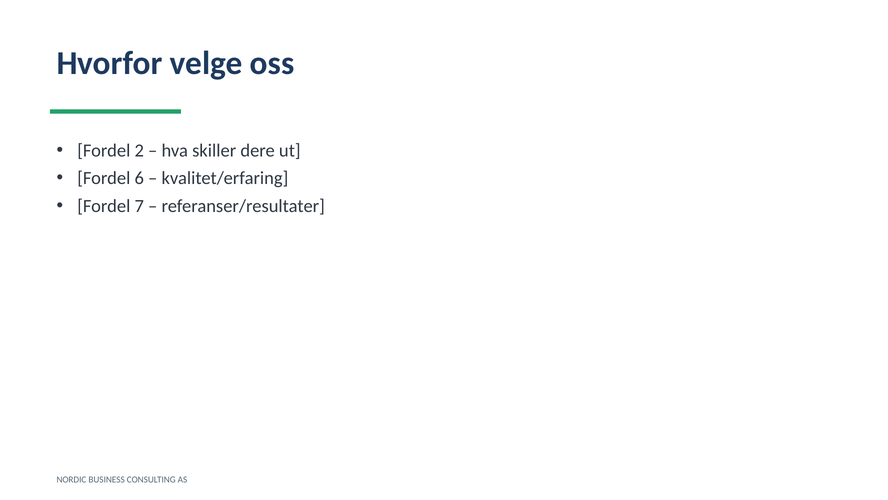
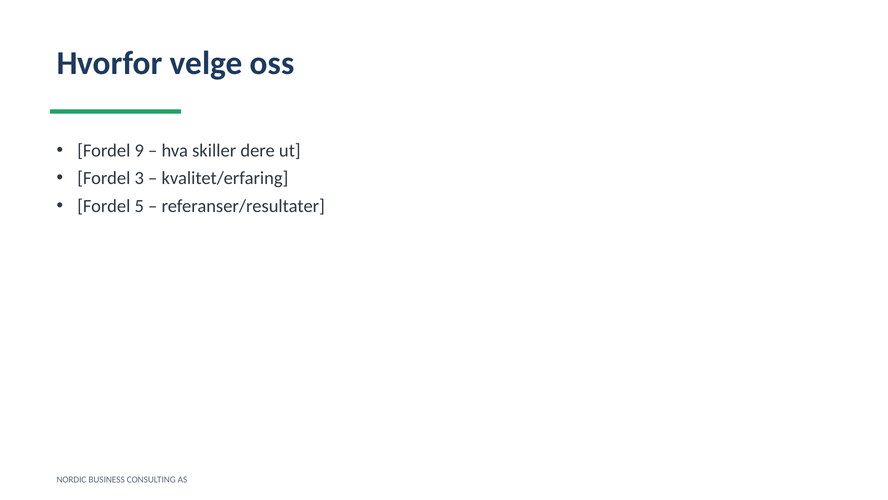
2: 2 -> 9
6: 6 -> 3
7: 7 -> 5
